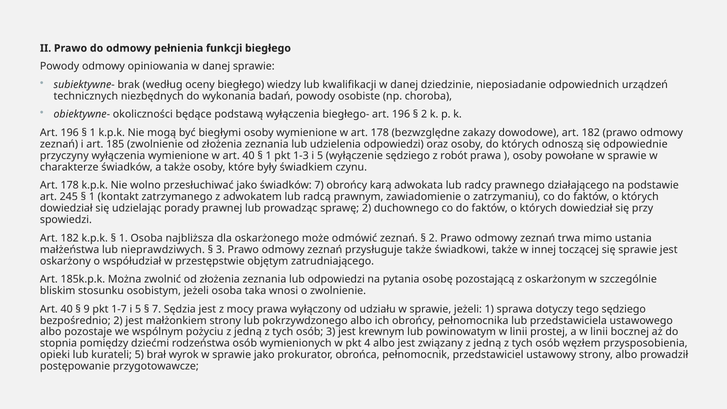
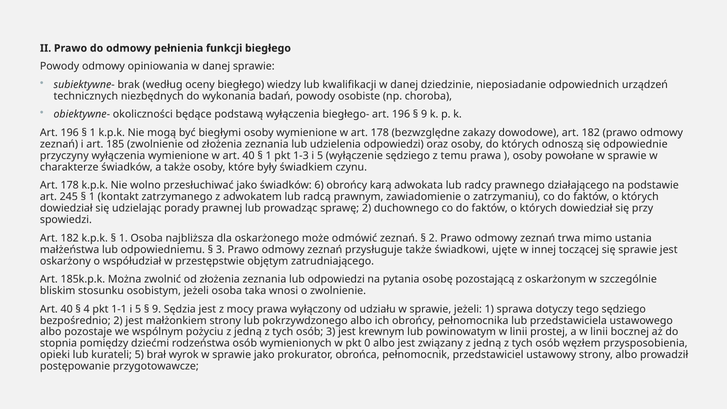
2 at (424, 114): 2 -> 9
robót: robót -> temu
świadków 7: 7 -> 6
nieprawdziwych: nieprawdziwych -> odpowiedniemu
świadkowi także: także -> ujęte
9: 9 -> 4
1-7: 1-7 -> 1-1
7 at (157, 309): 7 -> 9
4: 4 -> 0
